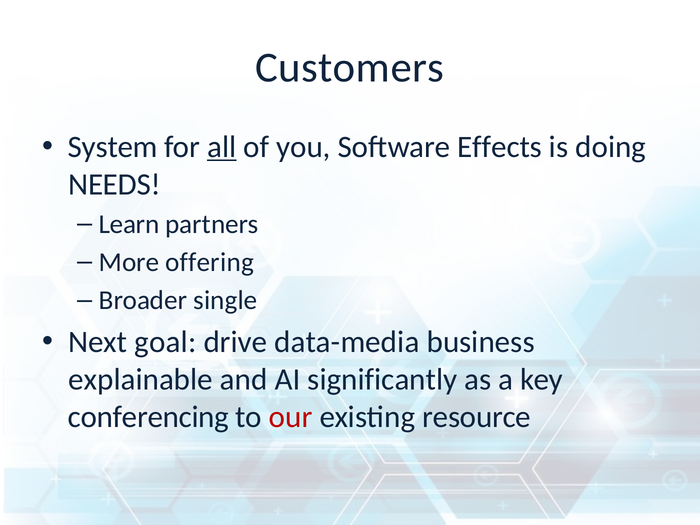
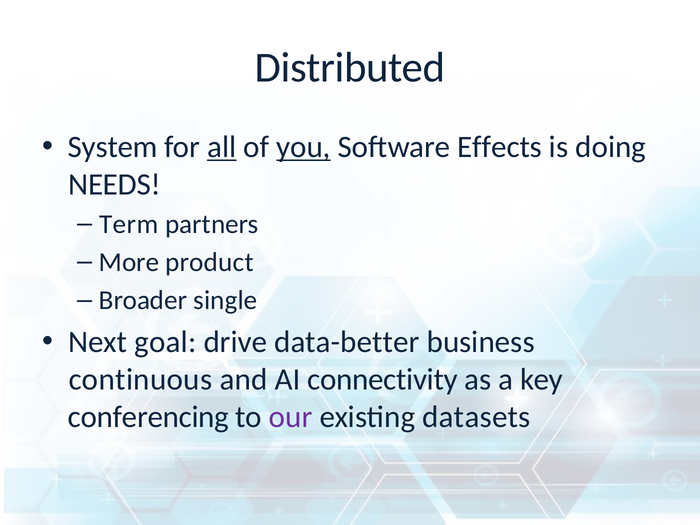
Customers: Customers -> Distributed
you underline: none -> present
Learn: Learn -> Term
offering: offering -> product
data-media: data-media -> data-better
explainable: explainable -> continuous
significantly: significantly -> connectivity
our colour: red -> purple
resource: resource -> datasets
